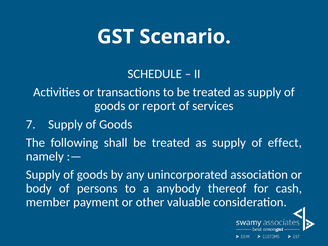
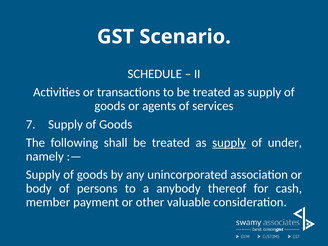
report: report -> agents
supply at (229, 143) underline: none -> present
effect: effect -> under
